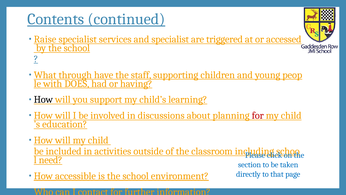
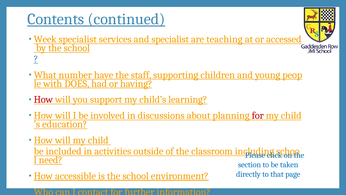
Raise: Raise -> Week
triggered: triggered -> teaching
through: through -> number
How at (43, 99) colour: black -> red
